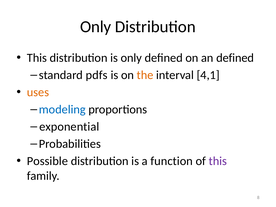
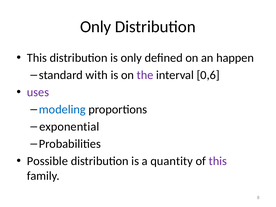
an defined: defined -> happen
pdfs: pdfs -> with
the colour: orange -> purple
4,1: 4,1 -> 0,6
uses colour: orange -> purple
function: function -> quantity
